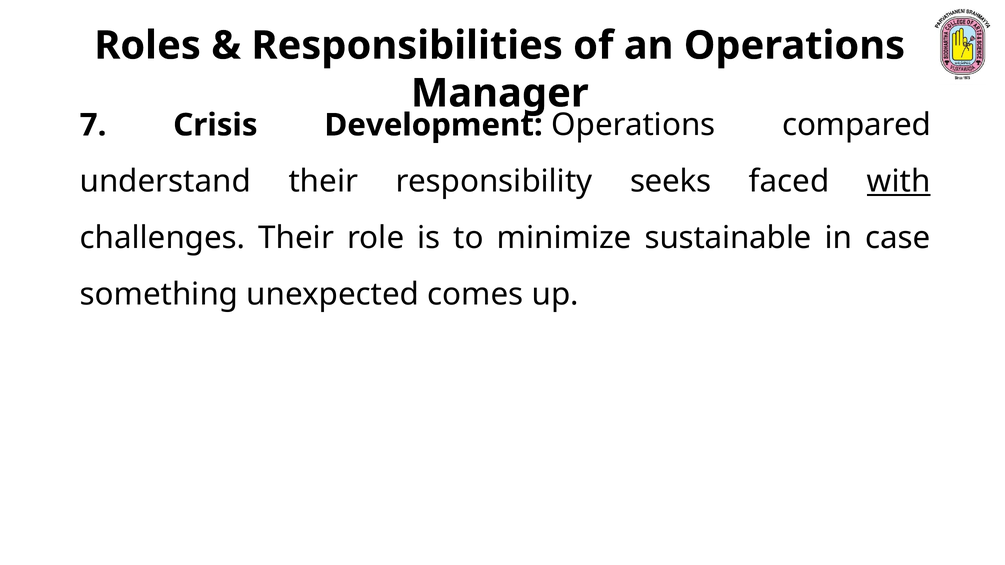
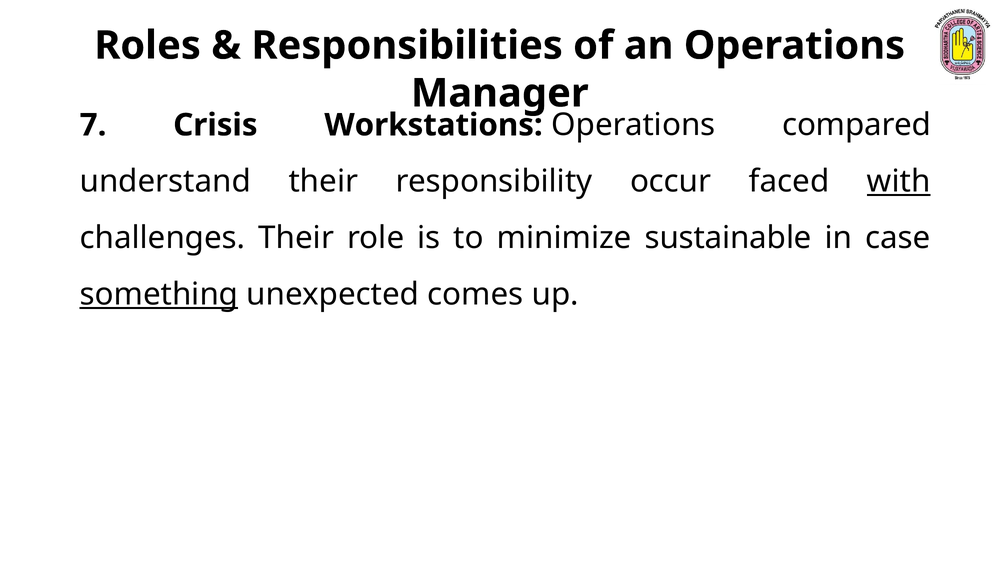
Development: Development -> Workstations
seeks: seeks -> occur
something underline: none -> present
